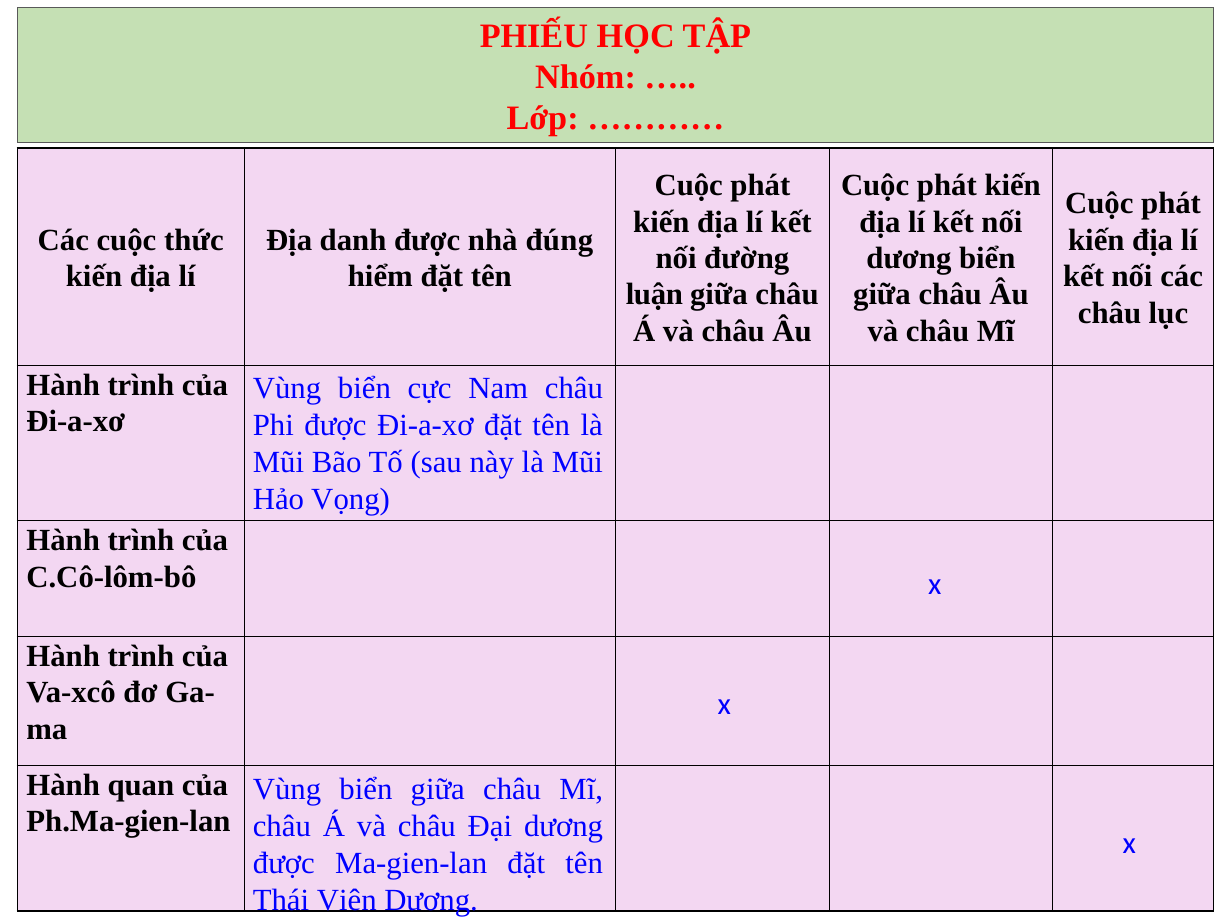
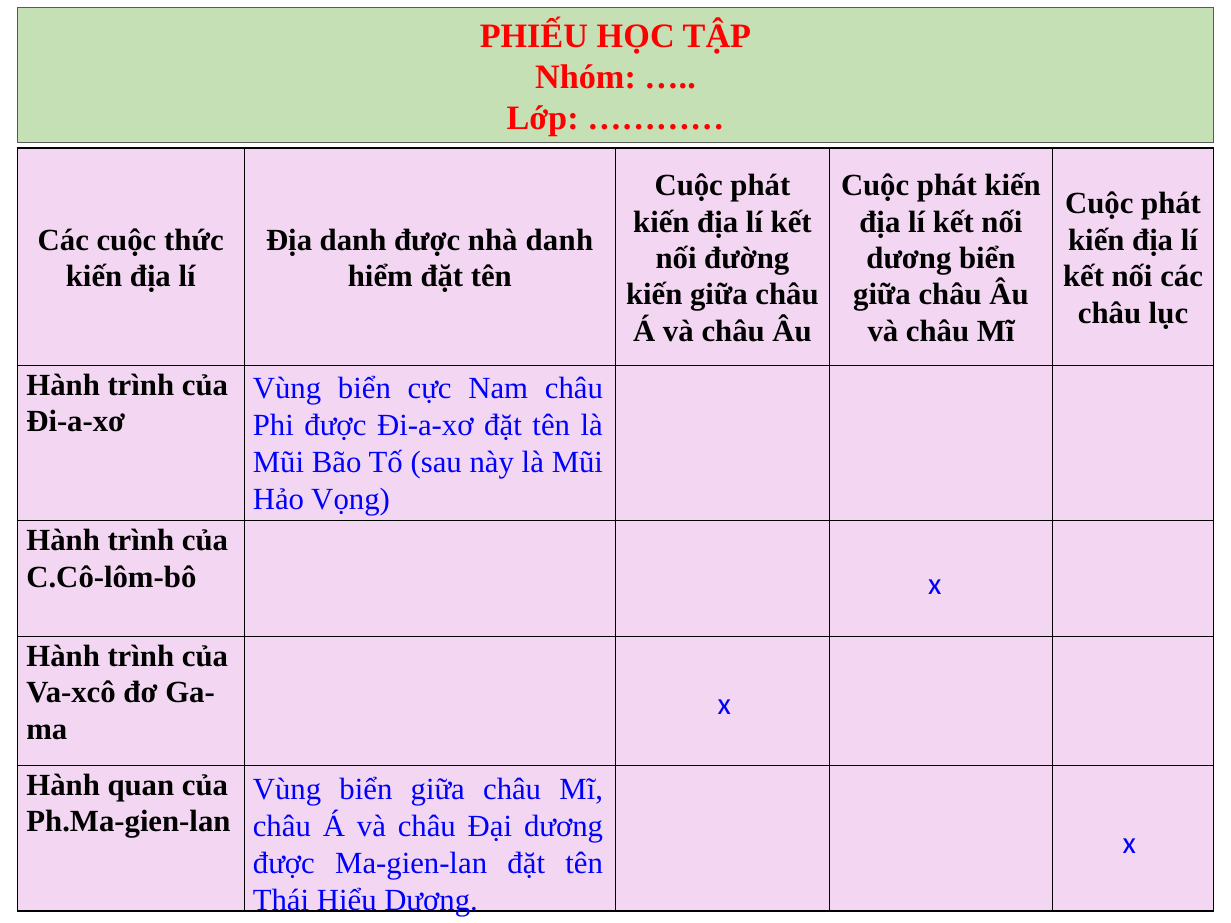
nhà đúng: đúng -> danh
luận at (654, 295): luận -> kiến
Viên: Viên -> Hiểu
